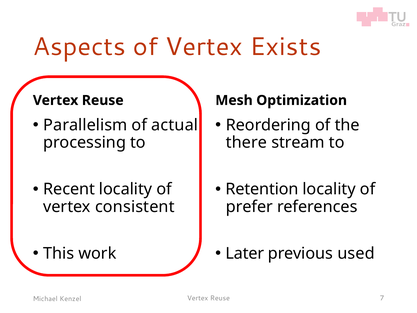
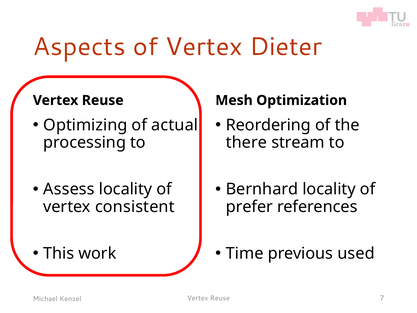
Exists: Exists -> Dieter
Parallelism: Parallelism -> Optimizing
Recent: Recent -> Assess
Retention: Retention -> Bernhard
Later: Later -> Time
